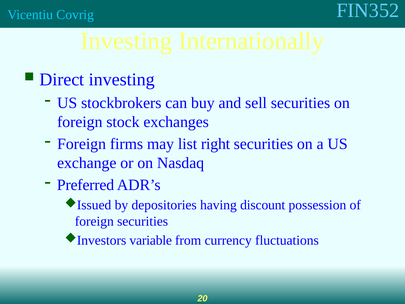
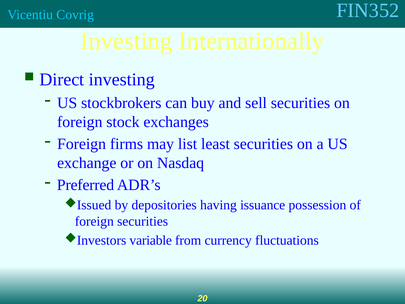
right: right -> least
discount: discount -> issuance
